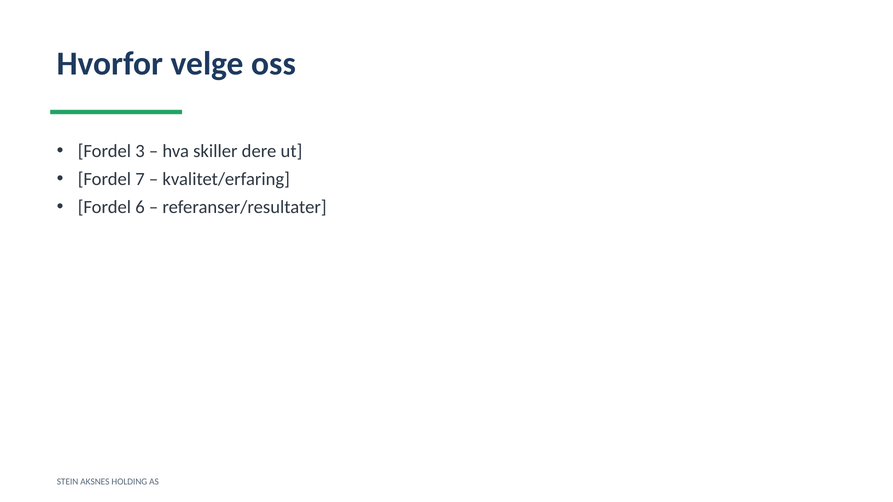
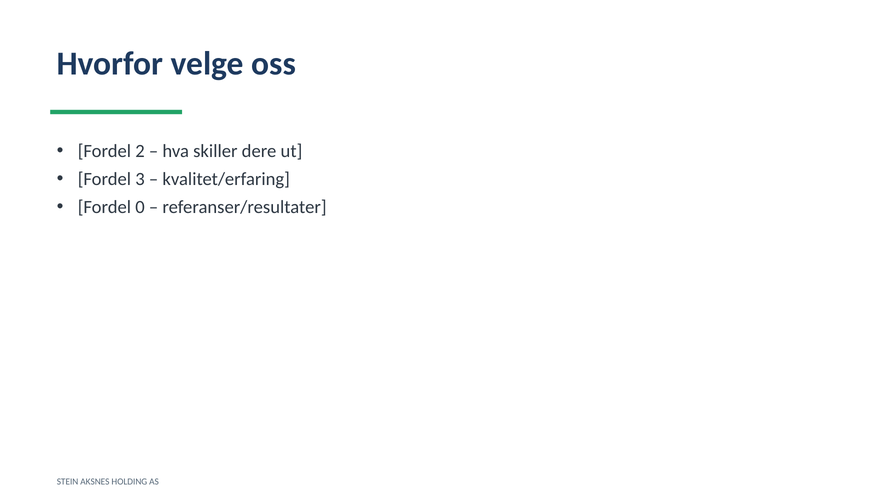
3: 3 -> 2
7: 7 -> 3
6: 6 -> 0
